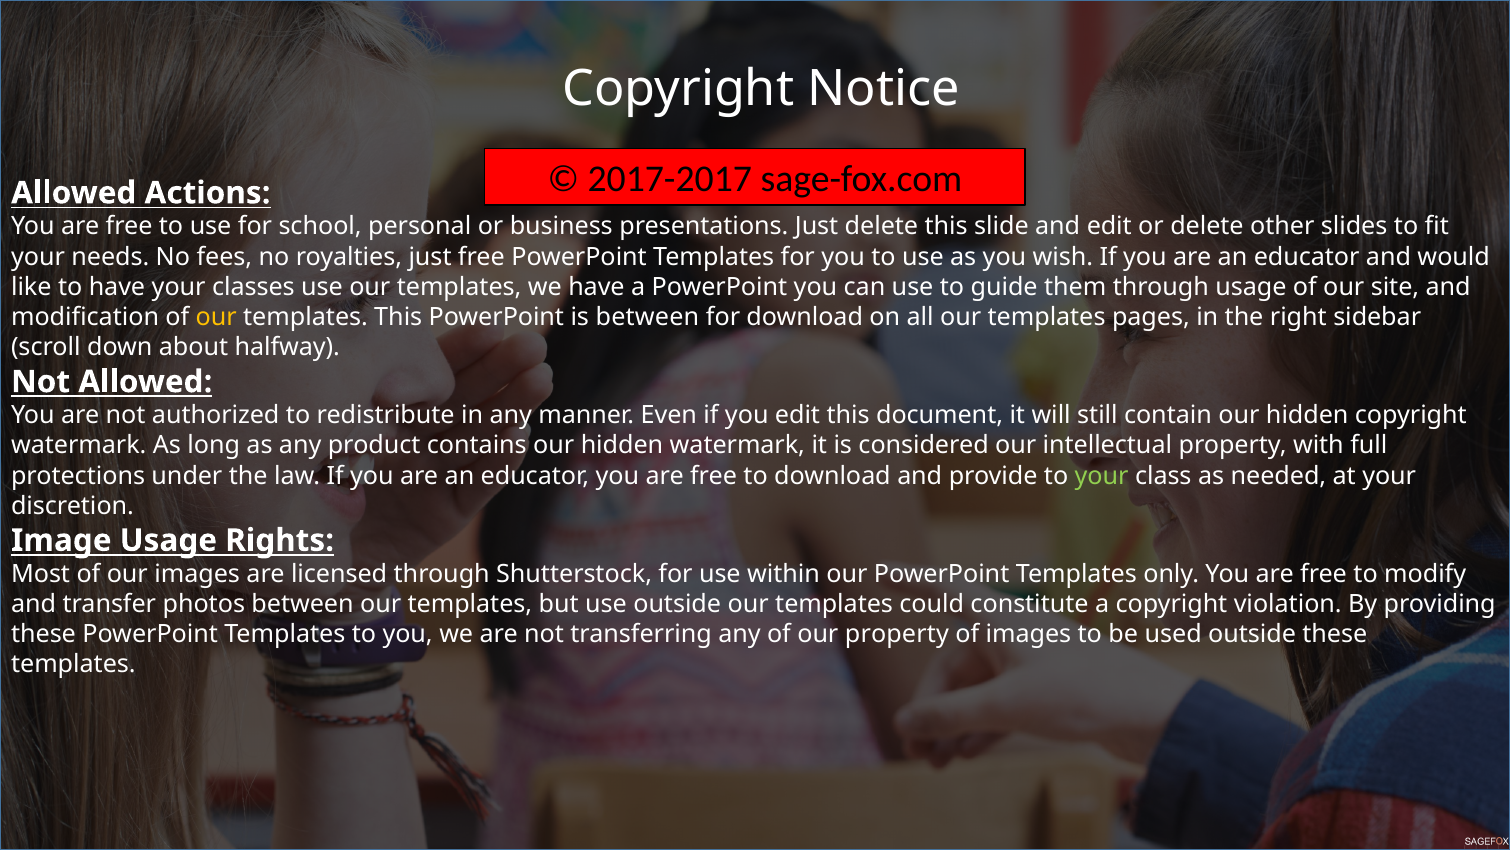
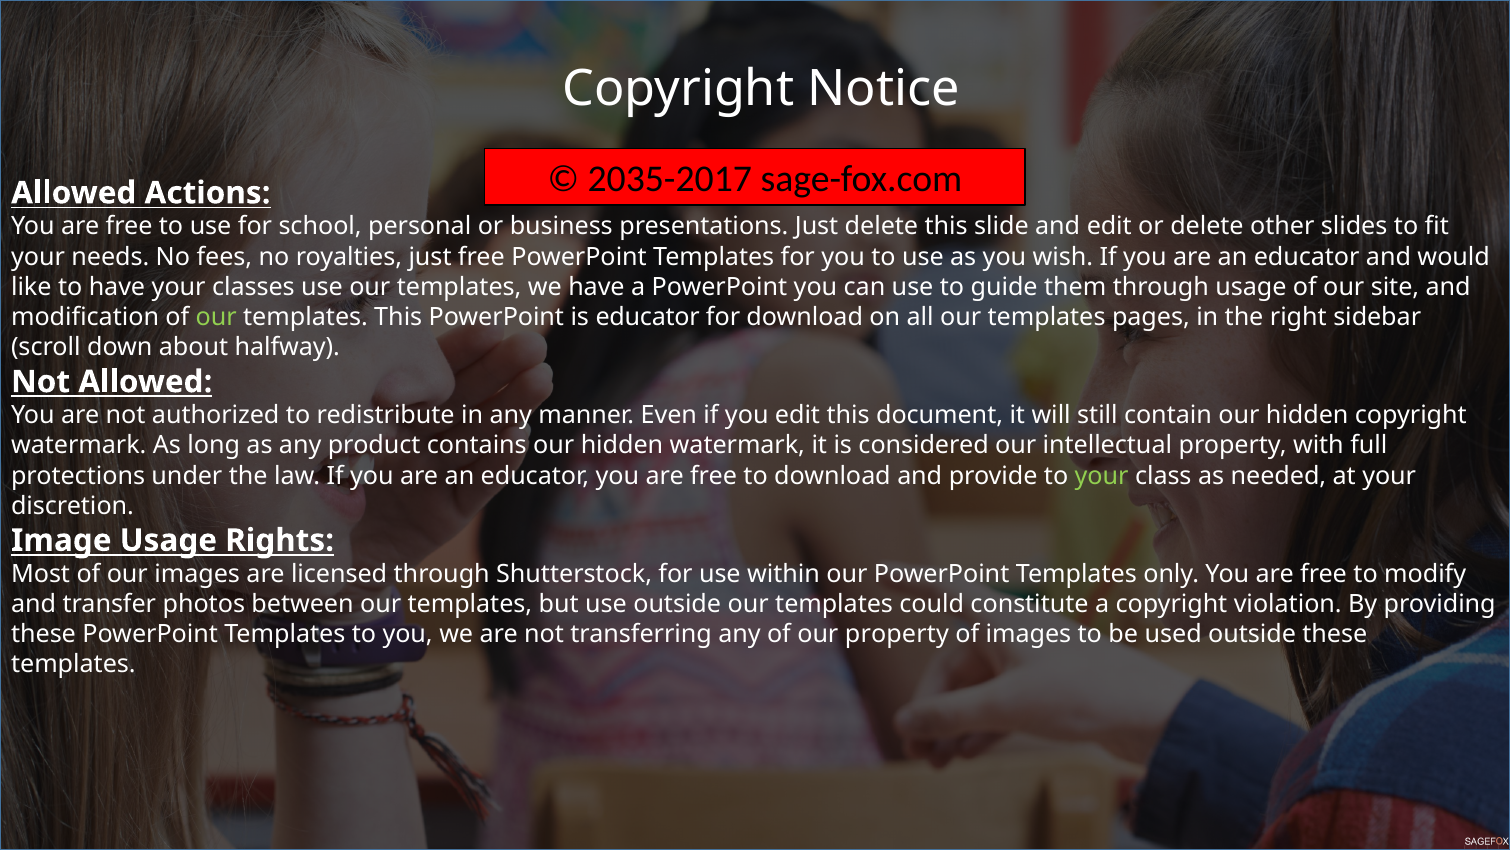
2017-2017: 2017-2017 -> 2035-2017
our at (216, 317) colour: yellow -> light green
is between: between -> educator
